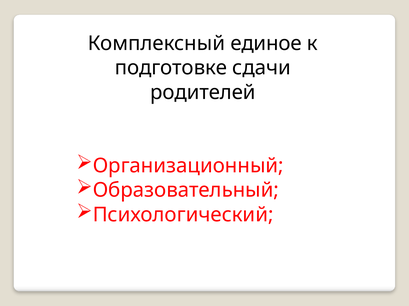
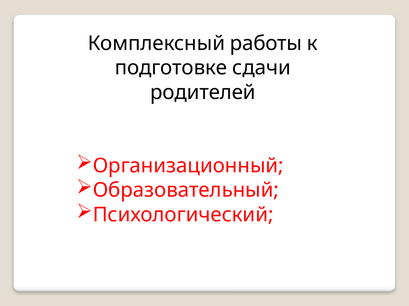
единое: единое -> работы
